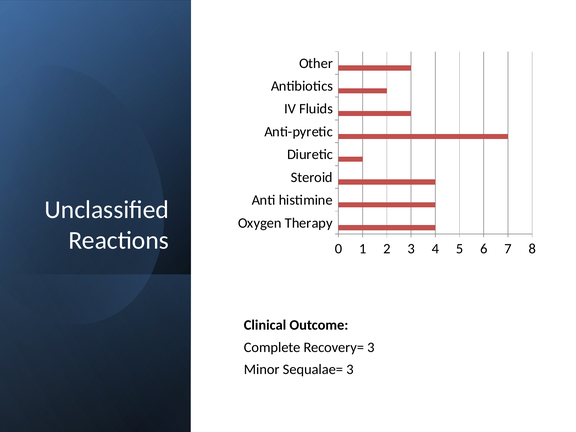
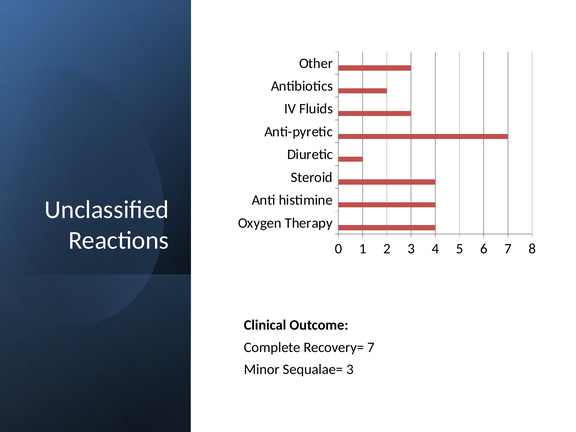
Recovery= 3: 3 -> 7
